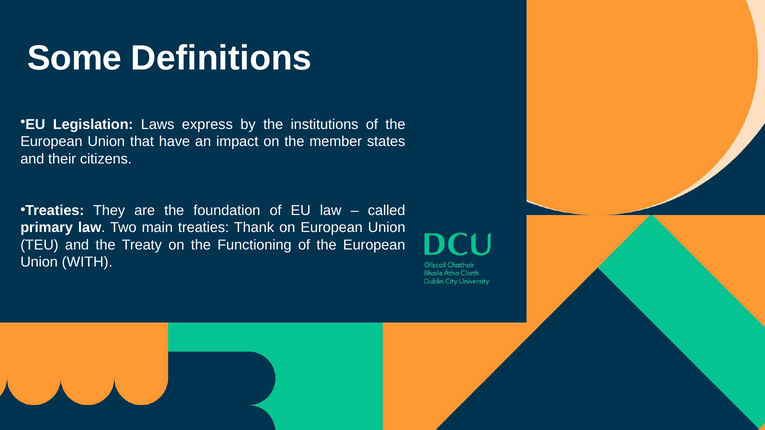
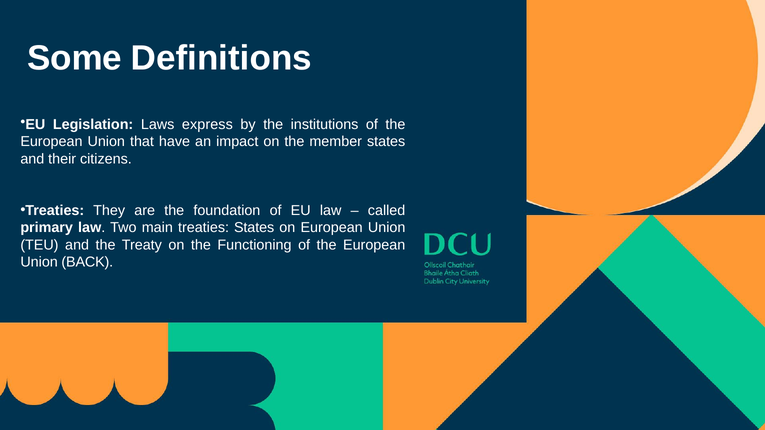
treaties Thank: Thank -> States
WITH: WITH -> BACK
